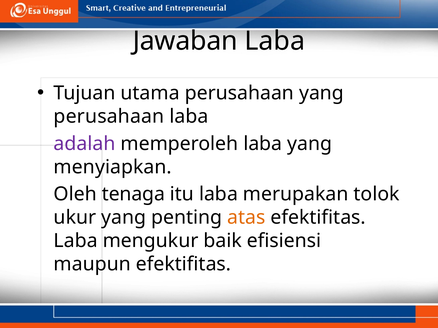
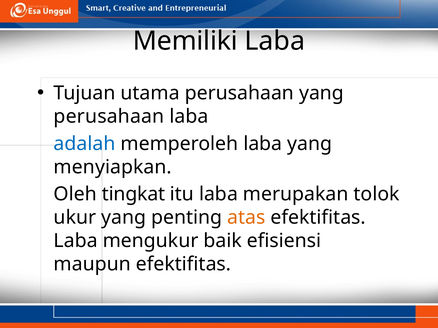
Jawaban: Jawaban -> Memiliki
adalah colour: purple -> blue
tenaga: tenaga -> tingkat
